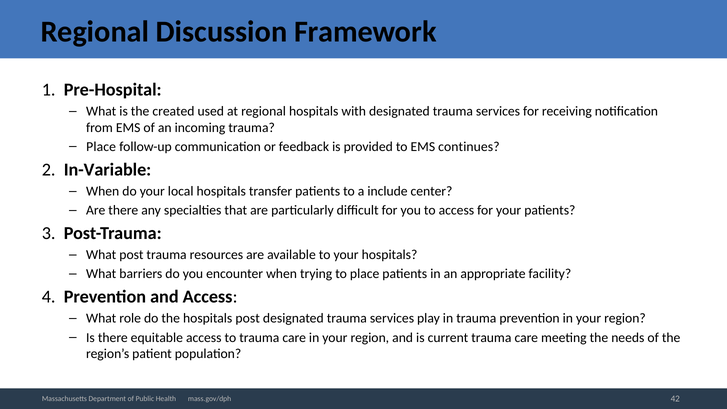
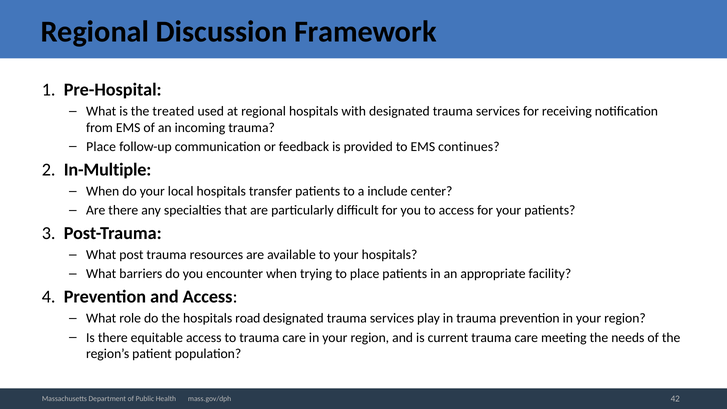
created: created -> treated
In-Variable: In-Variable -> In-Multiple
hospitals post: post -> road
